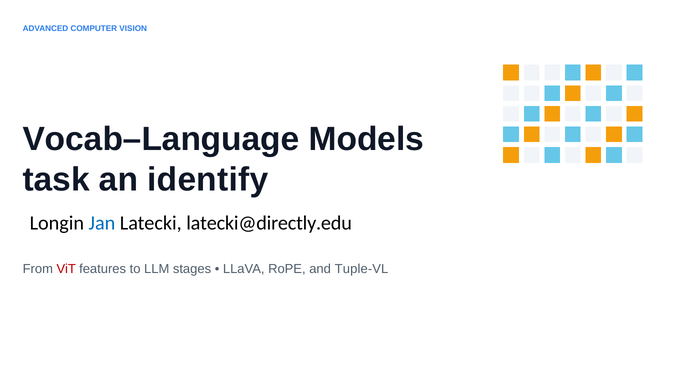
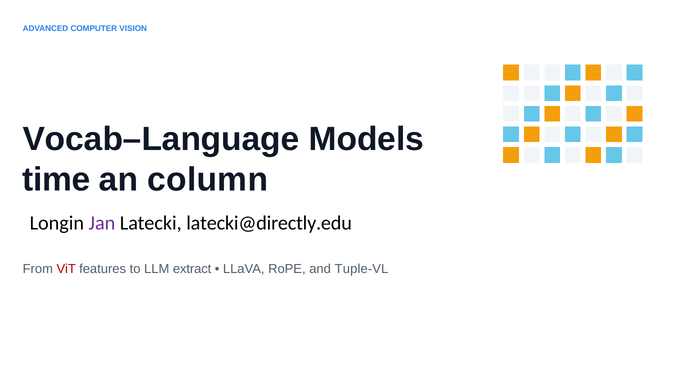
task: task -> time
identify: identify -> column
Jan colour: blue -> purple
stages: stages -> extract
